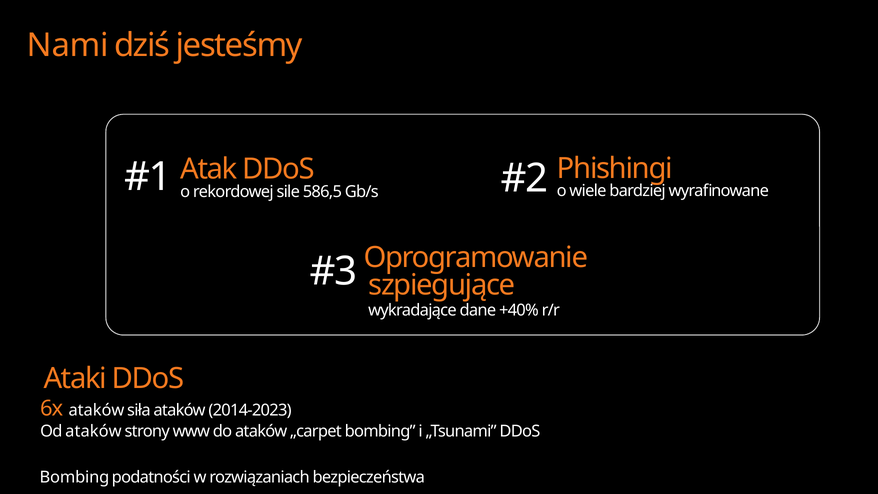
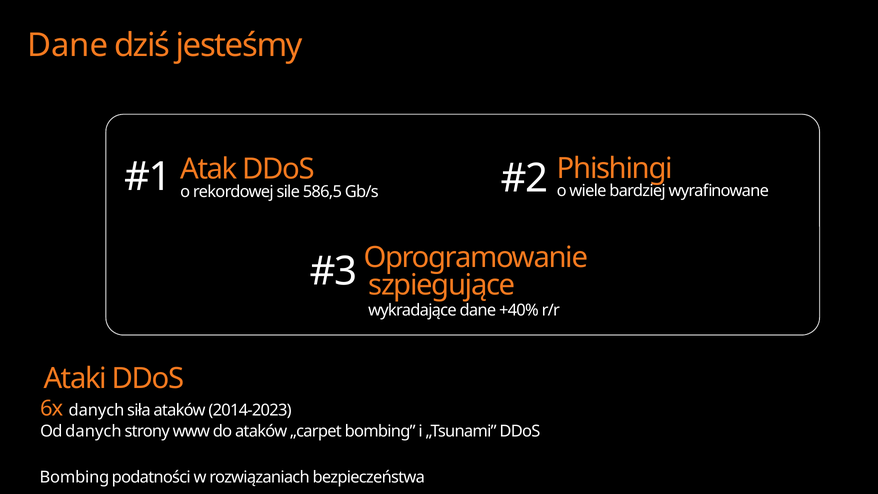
Nami at (68, 45): Nami -> Dane
6x ataków: ataków -> danych
Od ataków: ataków -> danych
